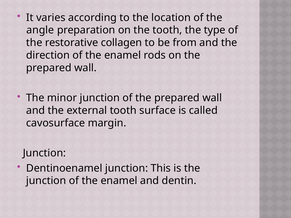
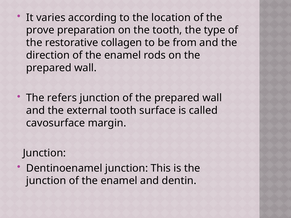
angle: angle -> prove
minor: minor -> refers
